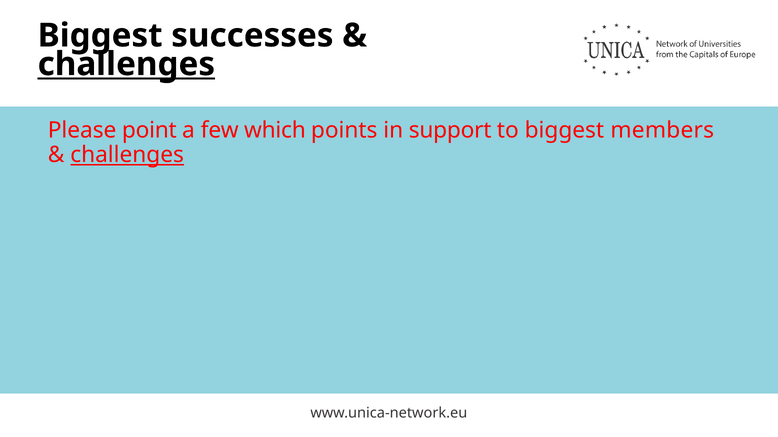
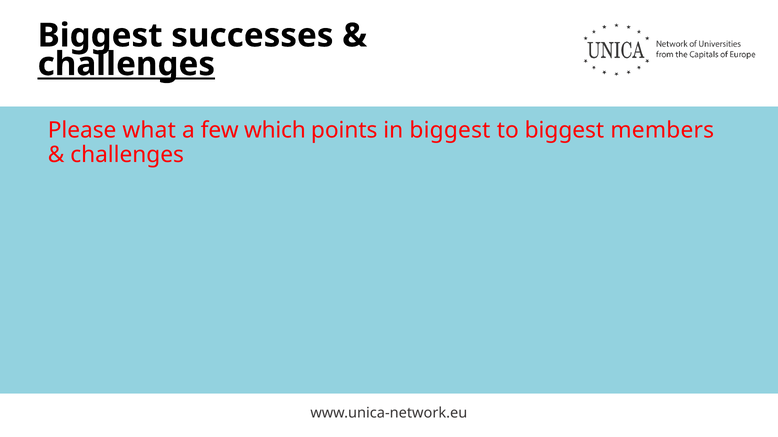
point: point -> what
in support: support -> biggest
challenges at (127, 155) underline: present -> none
